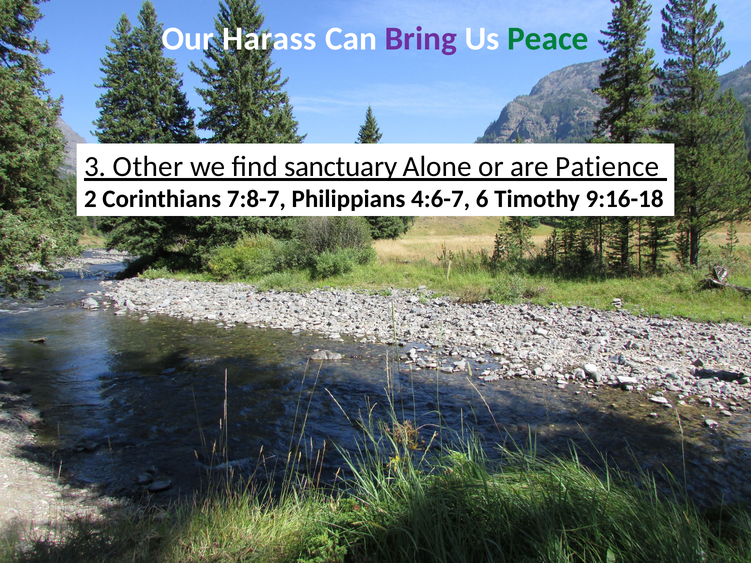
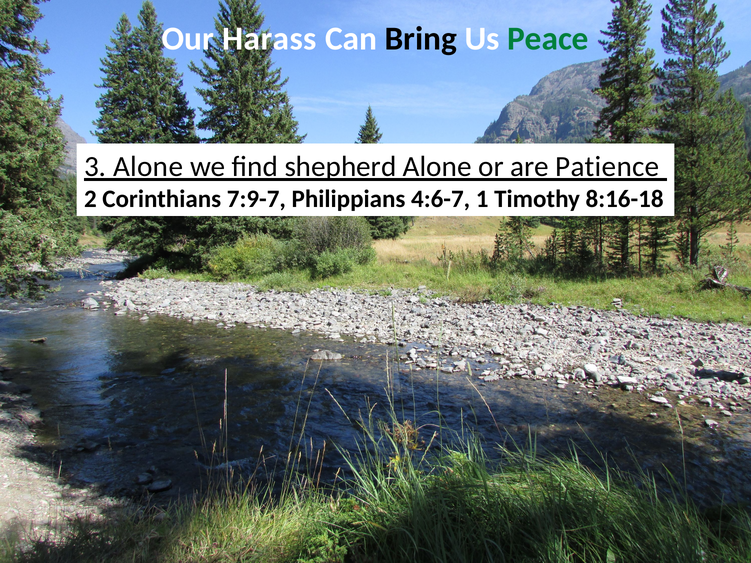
Bring colour: purple -> black
3 Other: Other -> Alone
sanctuary: sanctuary -> shepherd
7:8-7: 7:8-7 -> 7:9-7
6: 6 -> 1
9:16-18: 9:16-18 -> 8:16-18
